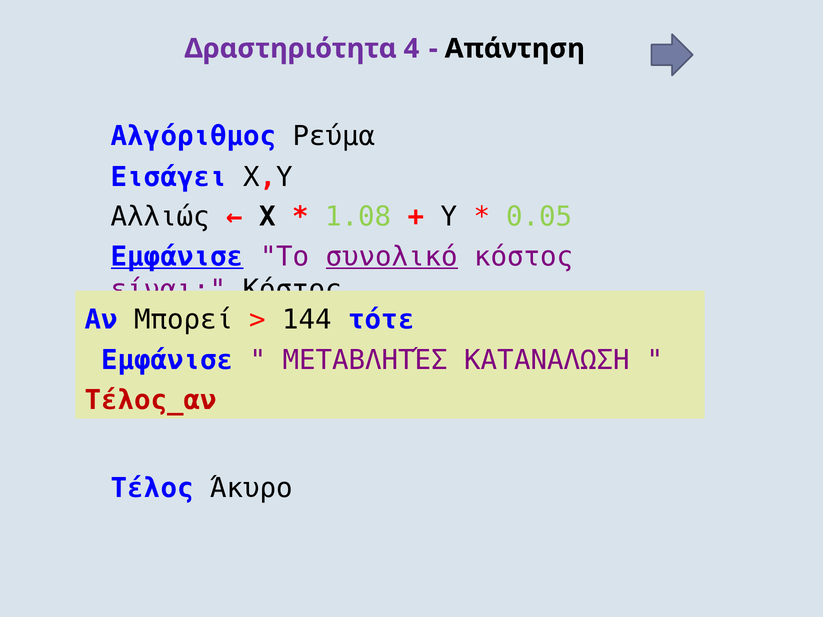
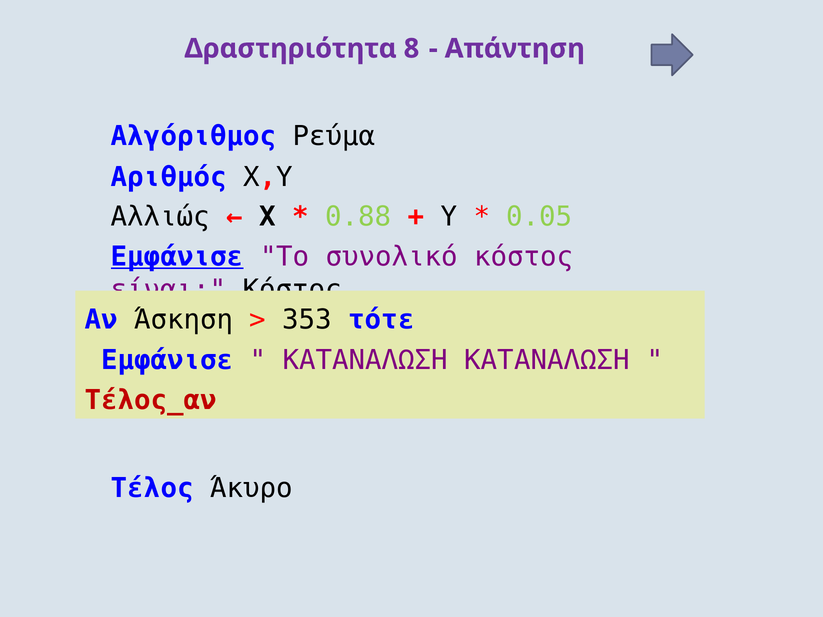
4: 4 -> 8
Απάντηση colour: black -> purple
Εισάγει: Εισάγει -> Αριθμός
1.08: 1.08 -> 0.88
συνολικό underline: present -> none
Μπορεί: Μπορεί -> Άσκηση
144: 144 -> 353
ΜΕΤΑΒΛΗΤΈΣ at (365, 360): ΜΕΤΑΒΛΗΤΈΣ -> ΚΑΤΑΝΑΛΩΣΗ
